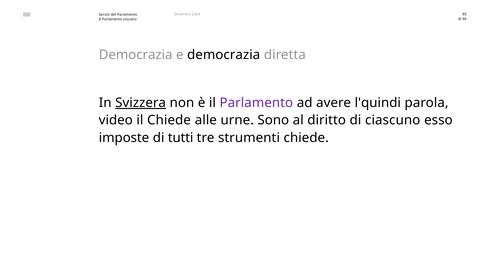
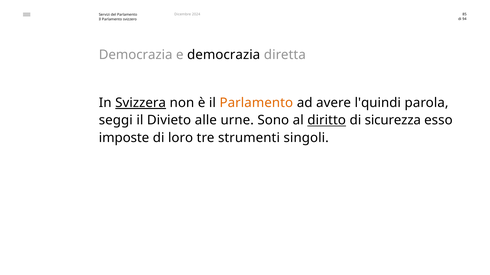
Parlamento at (256, 103) colour: purple -> orange
video: video -> seggi
il Chiede: Chiede -> Divieto
diritto underline: none -> present
ciascuno: ciascuno -> sicurezza
tutti: tutti -> loro
strumenti chiede: chiede -> singoli
